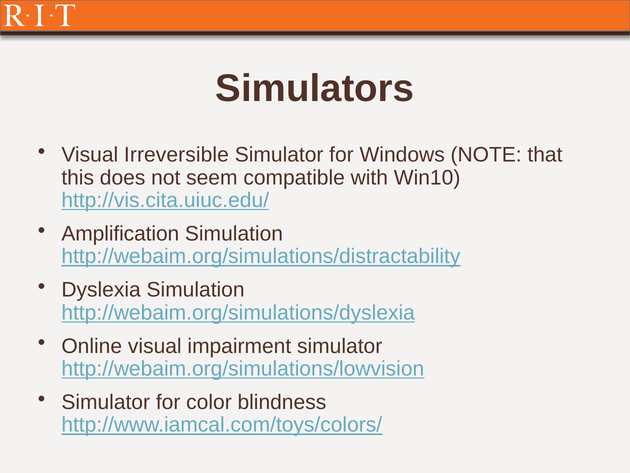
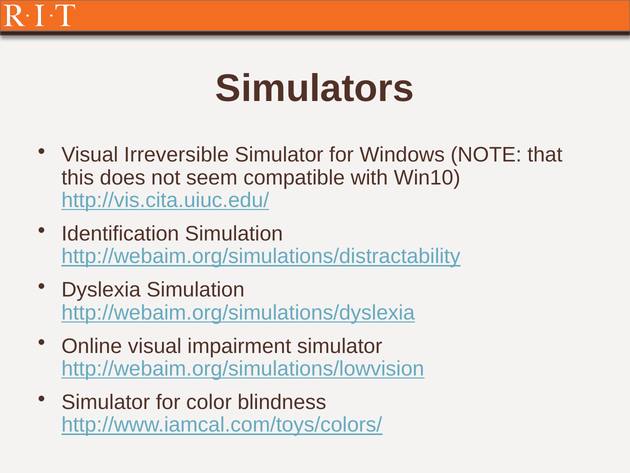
Amplification: Amplification -> Identification
